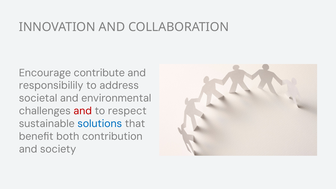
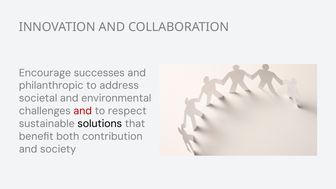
contribute: contribute -> successes
responsibilily: responsibilily -> philanthropic
solutions colour: blue -> black
